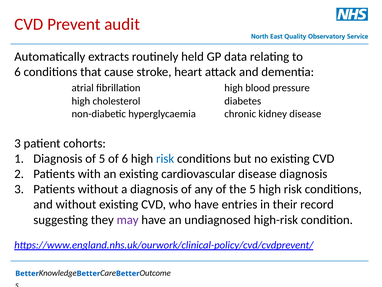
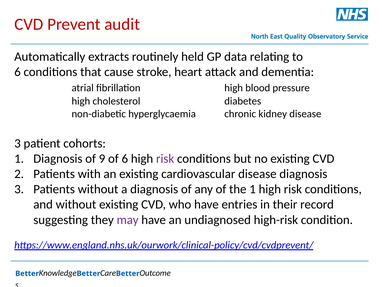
of 5: 5 -> 9
risk at (165, 158) colour: blue -> purple
the 5: 5 -> 1
